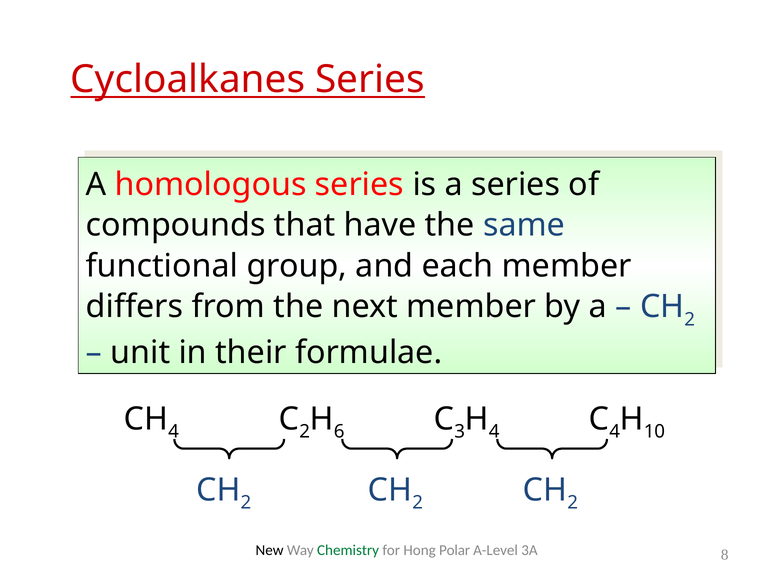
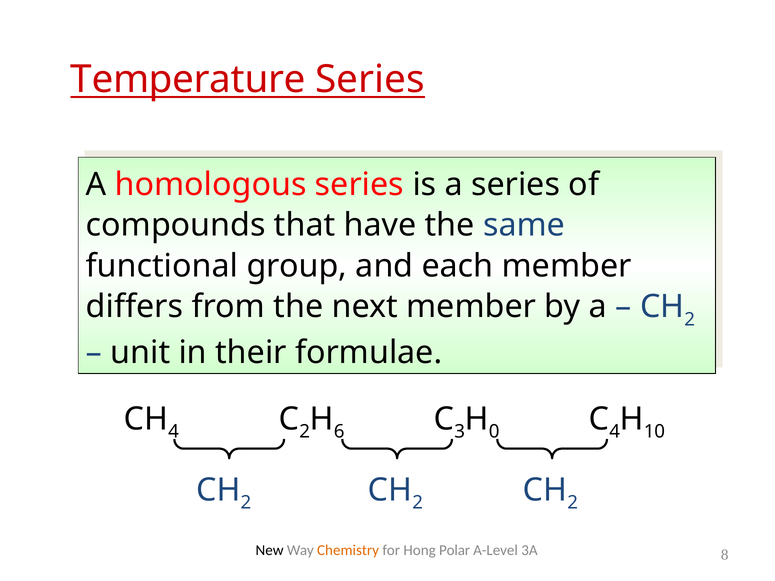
Cycloalkanes: Cycloalkanes -> Temperature
4 at (494, 432): 4 -> 0
Chemistry colour: green -> orange
